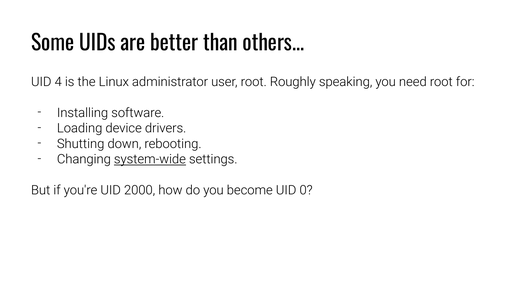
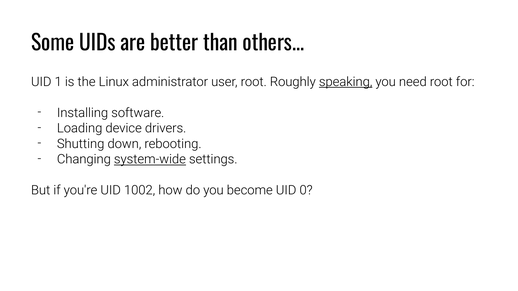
4: 4 -> 1
speaking underline: none -> present
2000: 2000 -> 1002
